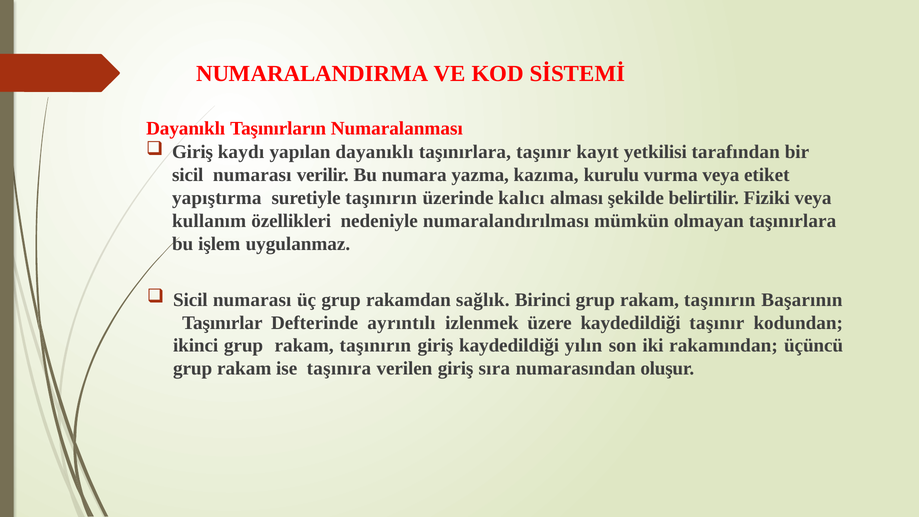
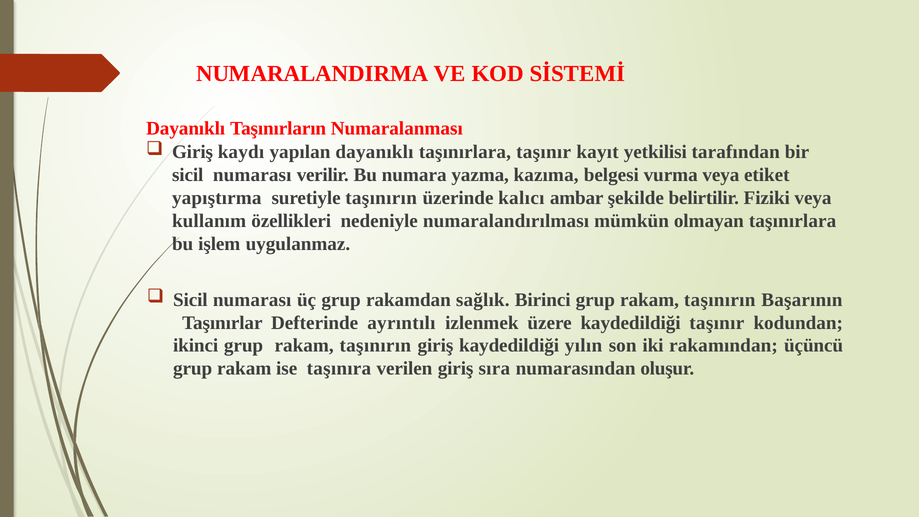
kurulu: kurulu -> belgesi
alması: alması -> ambar
